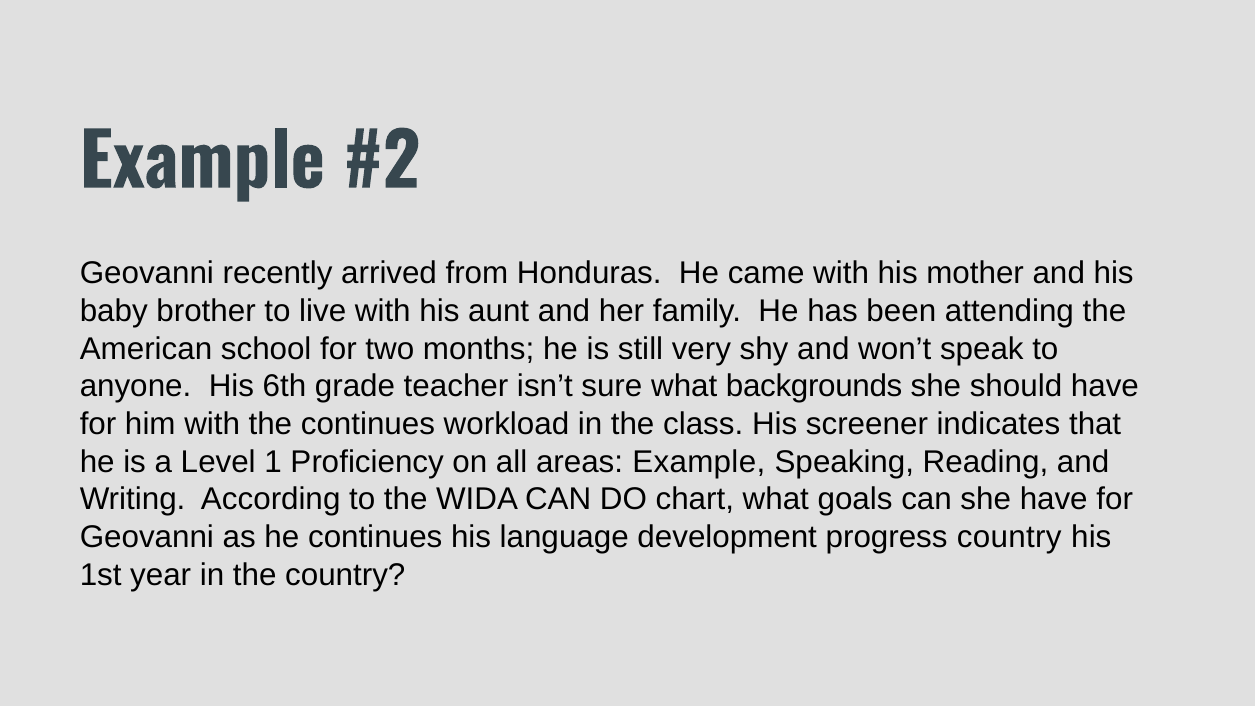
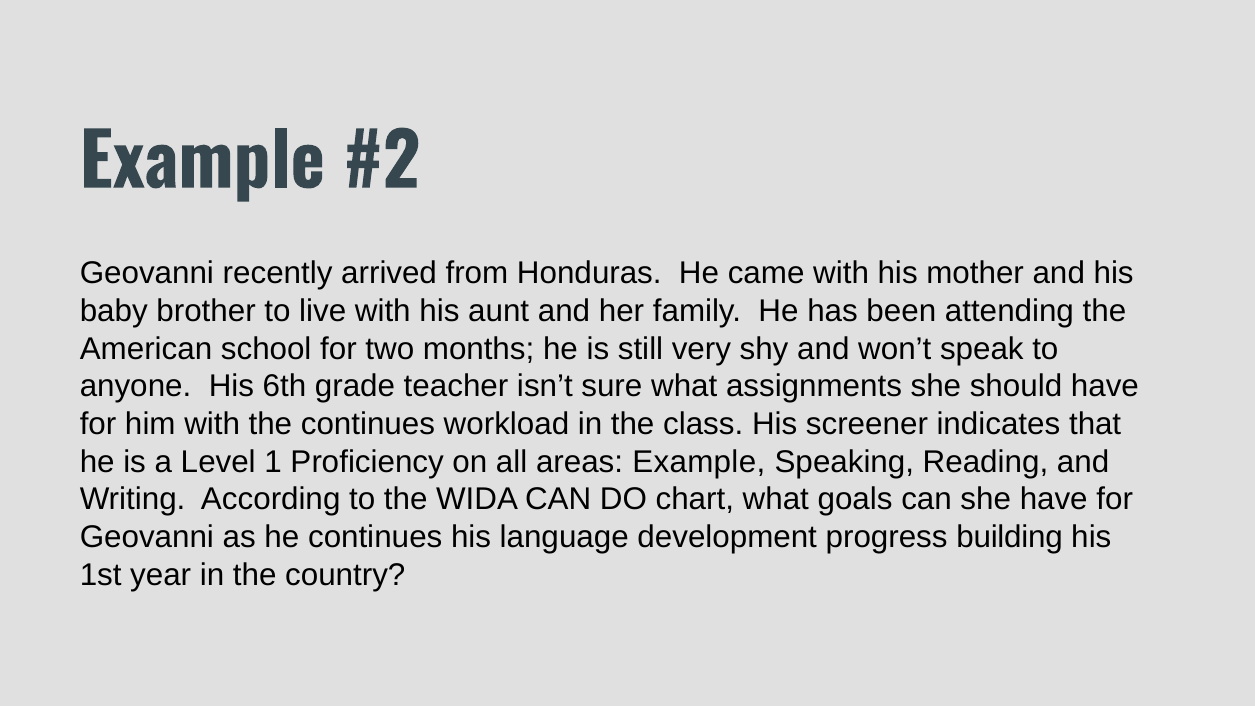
backgrounds: backgrounds -> assignments
progress country: country -> building
